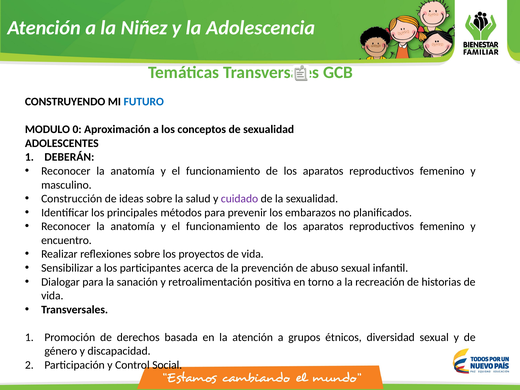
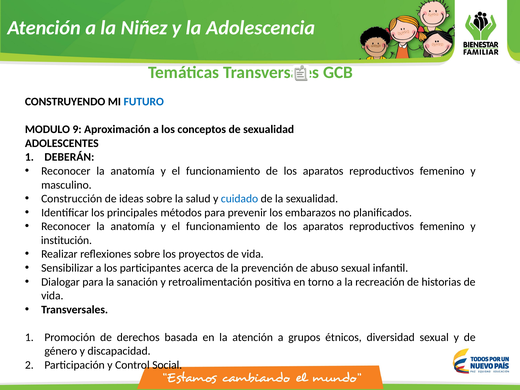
0: 0 -> 9
cuidado colour: purple -> blue
encuentro: encuentro -> institución
